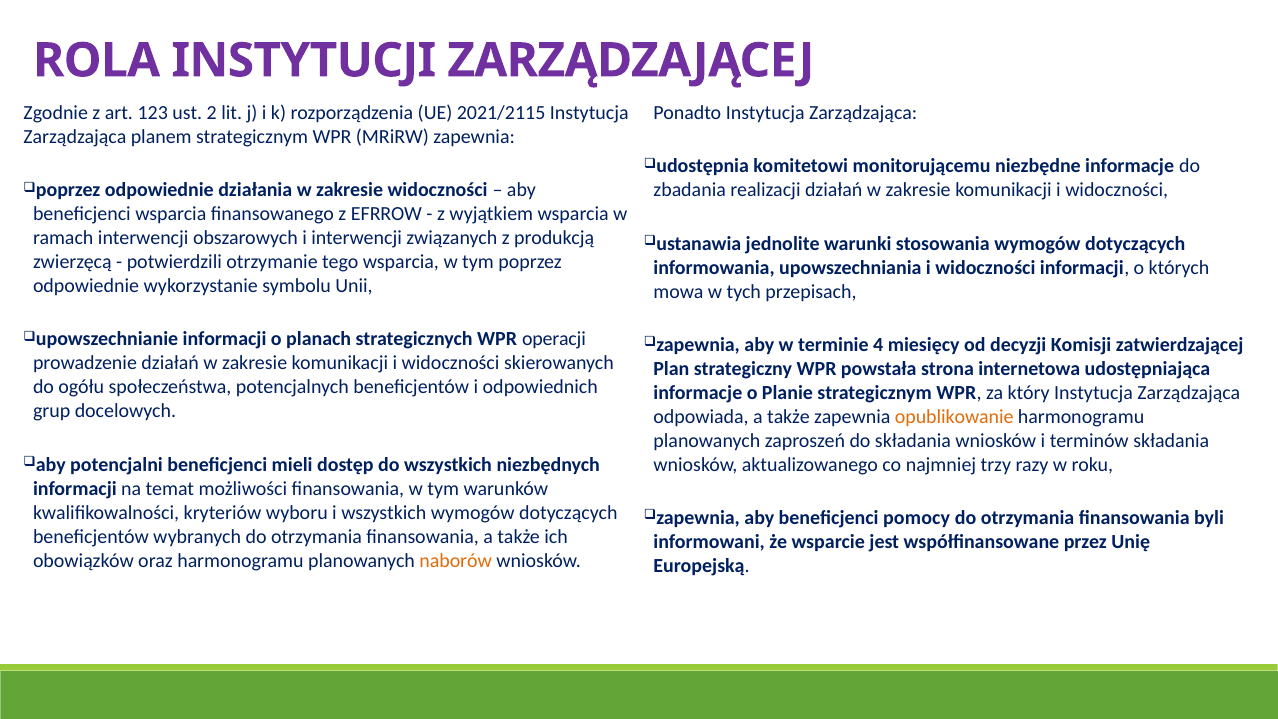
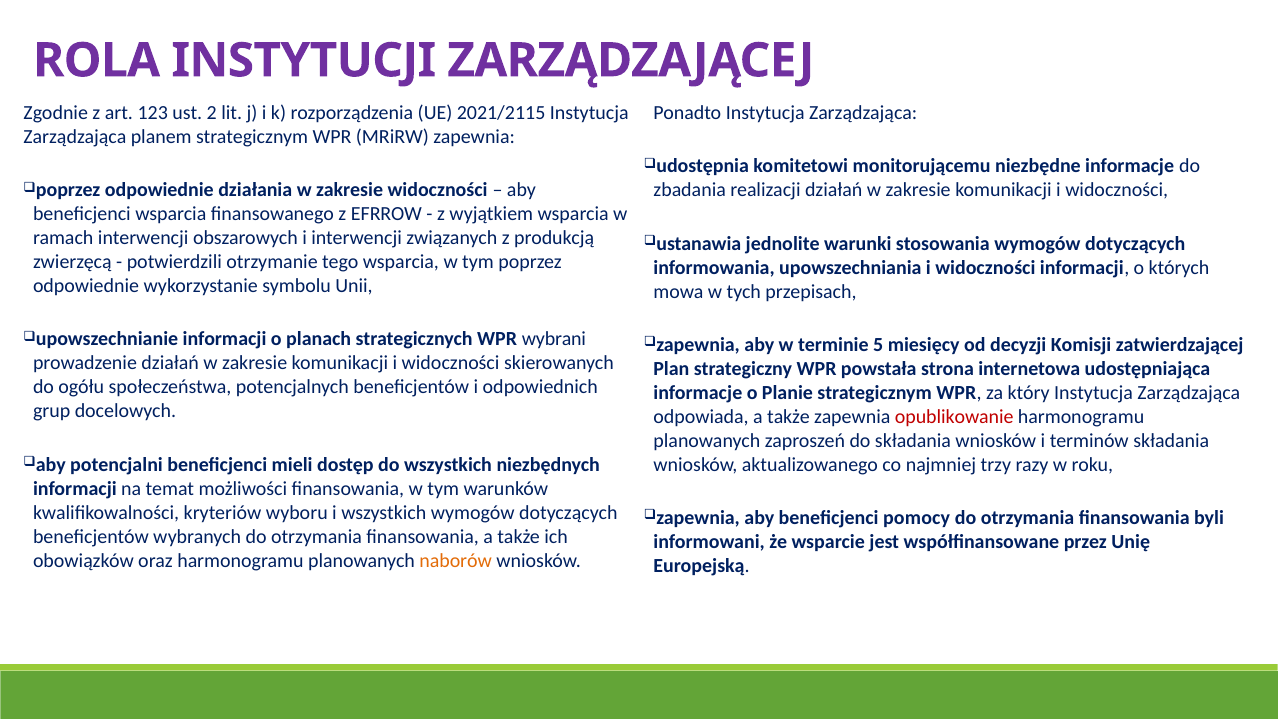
operacji: operacji -> wybrani
4: 4 -> 5
opublikowanie colour: orange -> red
